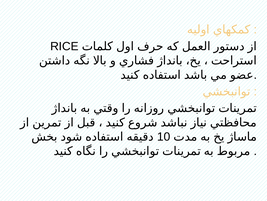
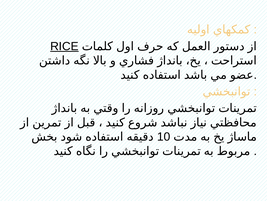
RICE underline: none -> present
